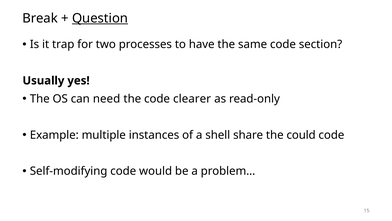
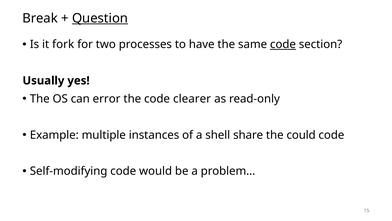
trap: trap -> fork
code at (283, 44) underline: none -> present
need: need -> error
